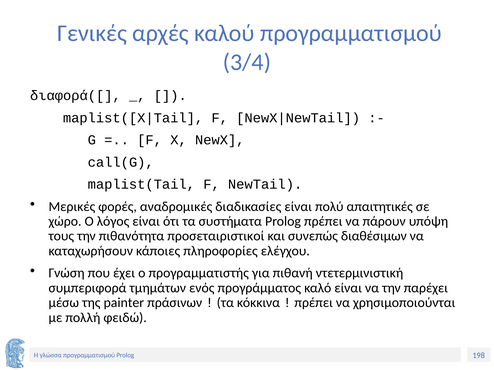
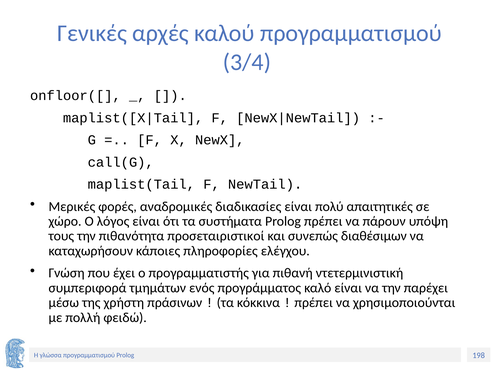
διαφορά([: διαφορά([ -> onfloor([
painter: painter -> χρήστη
